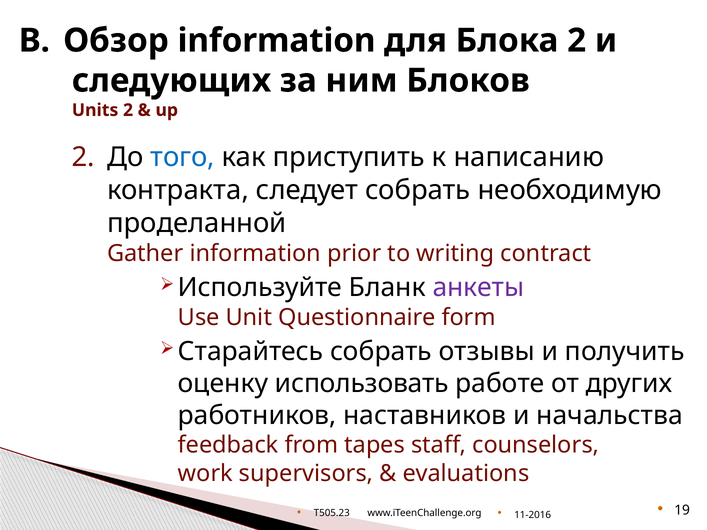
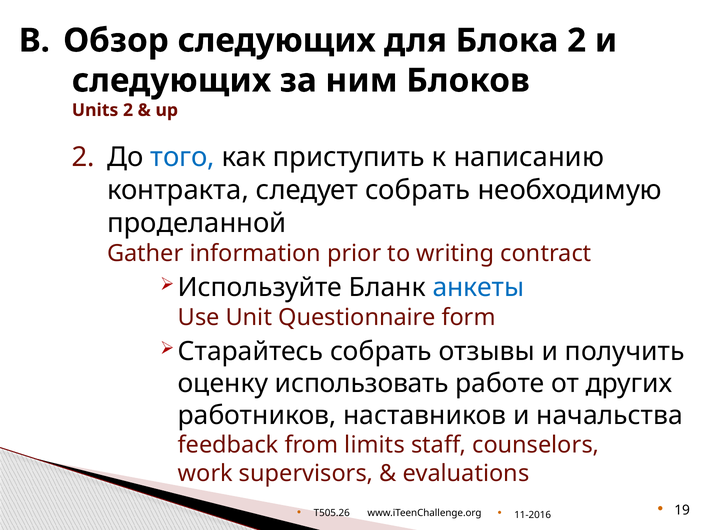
Обзор information: information -> следующих
анкеты colour: purple -> blue
tapes: tapes -> limits
T505.23: T505.23 -> T505.26
